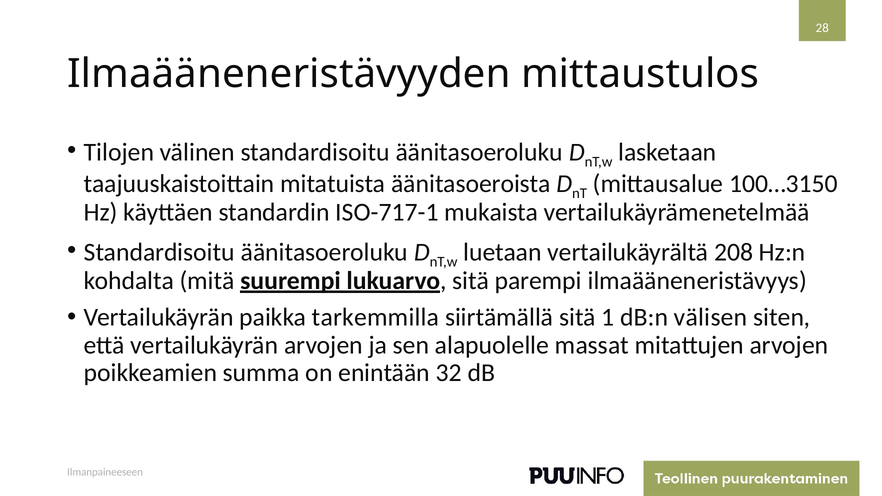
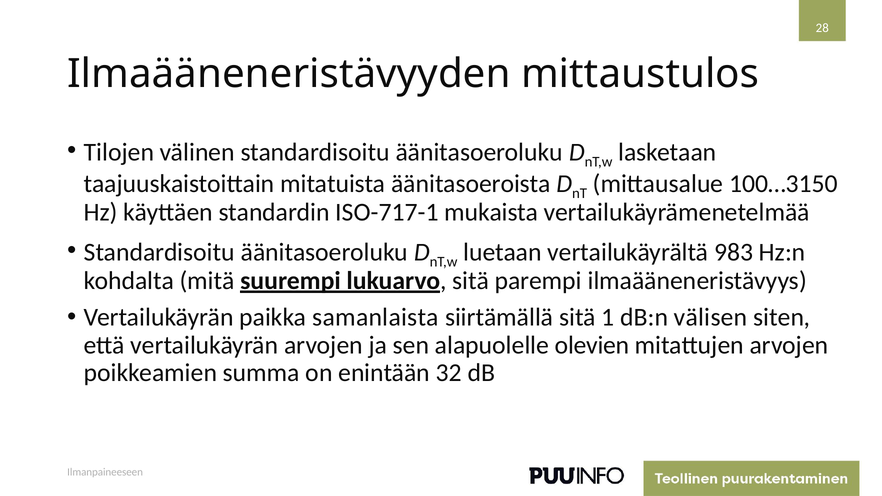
208: 208 -> 983
tarkemmilla: tarkemmilla -> samanlaista
massat: massat -> olevien
